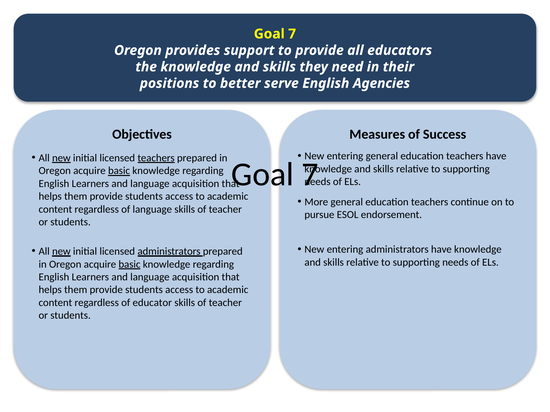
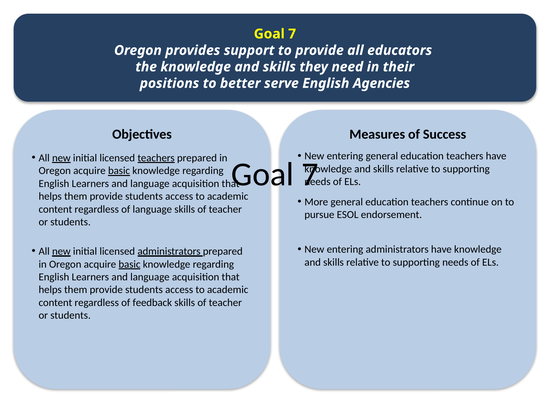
educator: educator -> feedback
